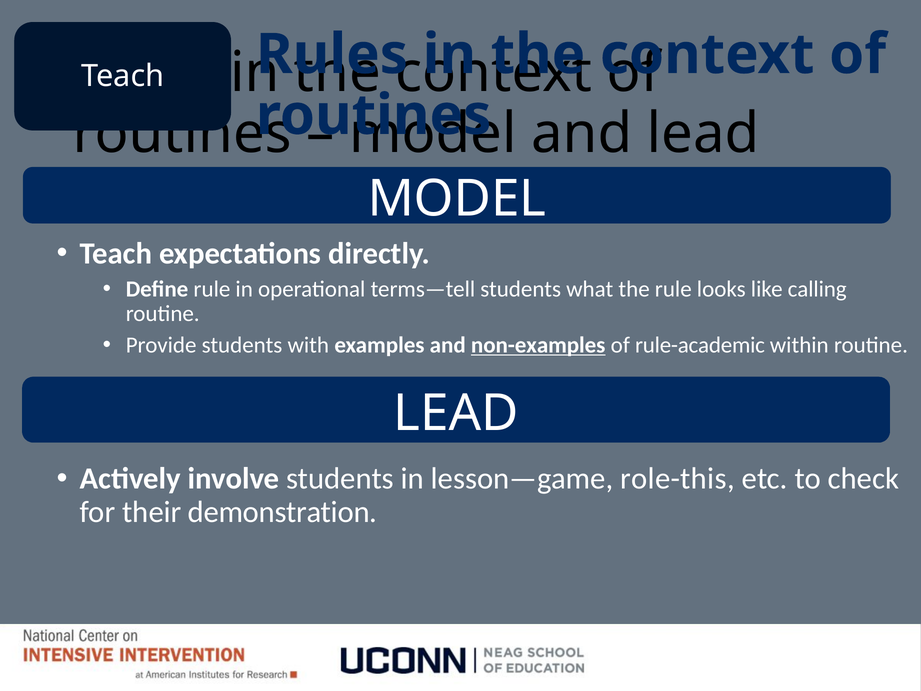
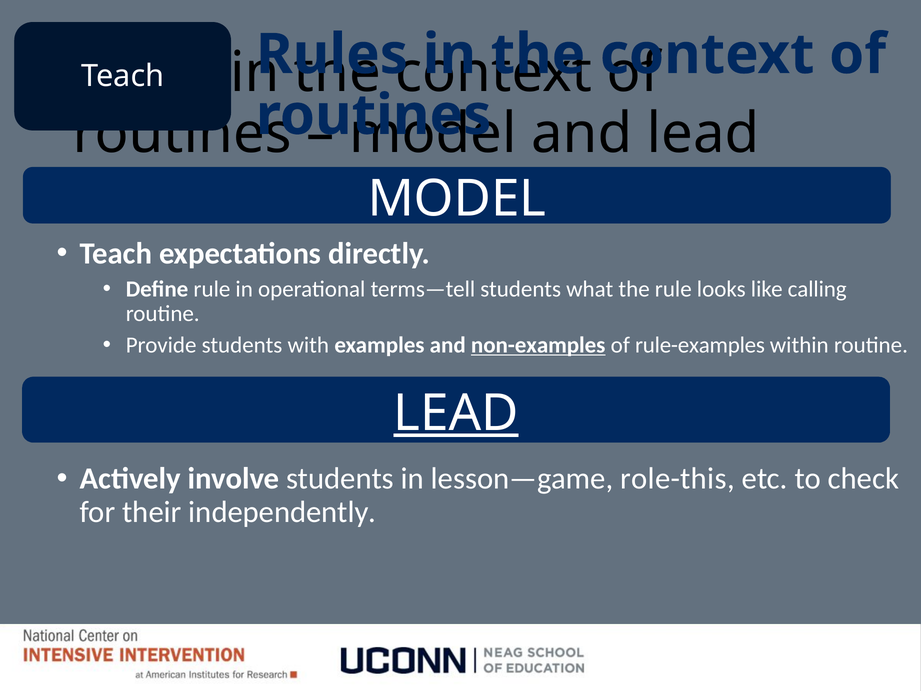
rule-academic: rule-academic -> rule-examples
LEAD at (456, 413) underline: none -> present
demonstration: demonstration -> independently
